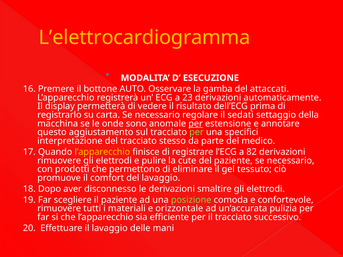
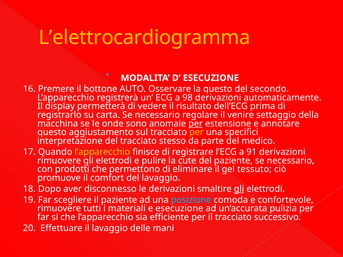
la gamba: gamba -> questo
attaccati: attaccati -> secondo
23: 23 -> 98
sedati: sedati -> venire
per at (197, 132) colour: light green -> yellow
82: 82 -> 91
gli at (239, 189) underline: none -> present
posizione colour: light green -> light blue
e orizzontale: orizzontale -> esecuzione
